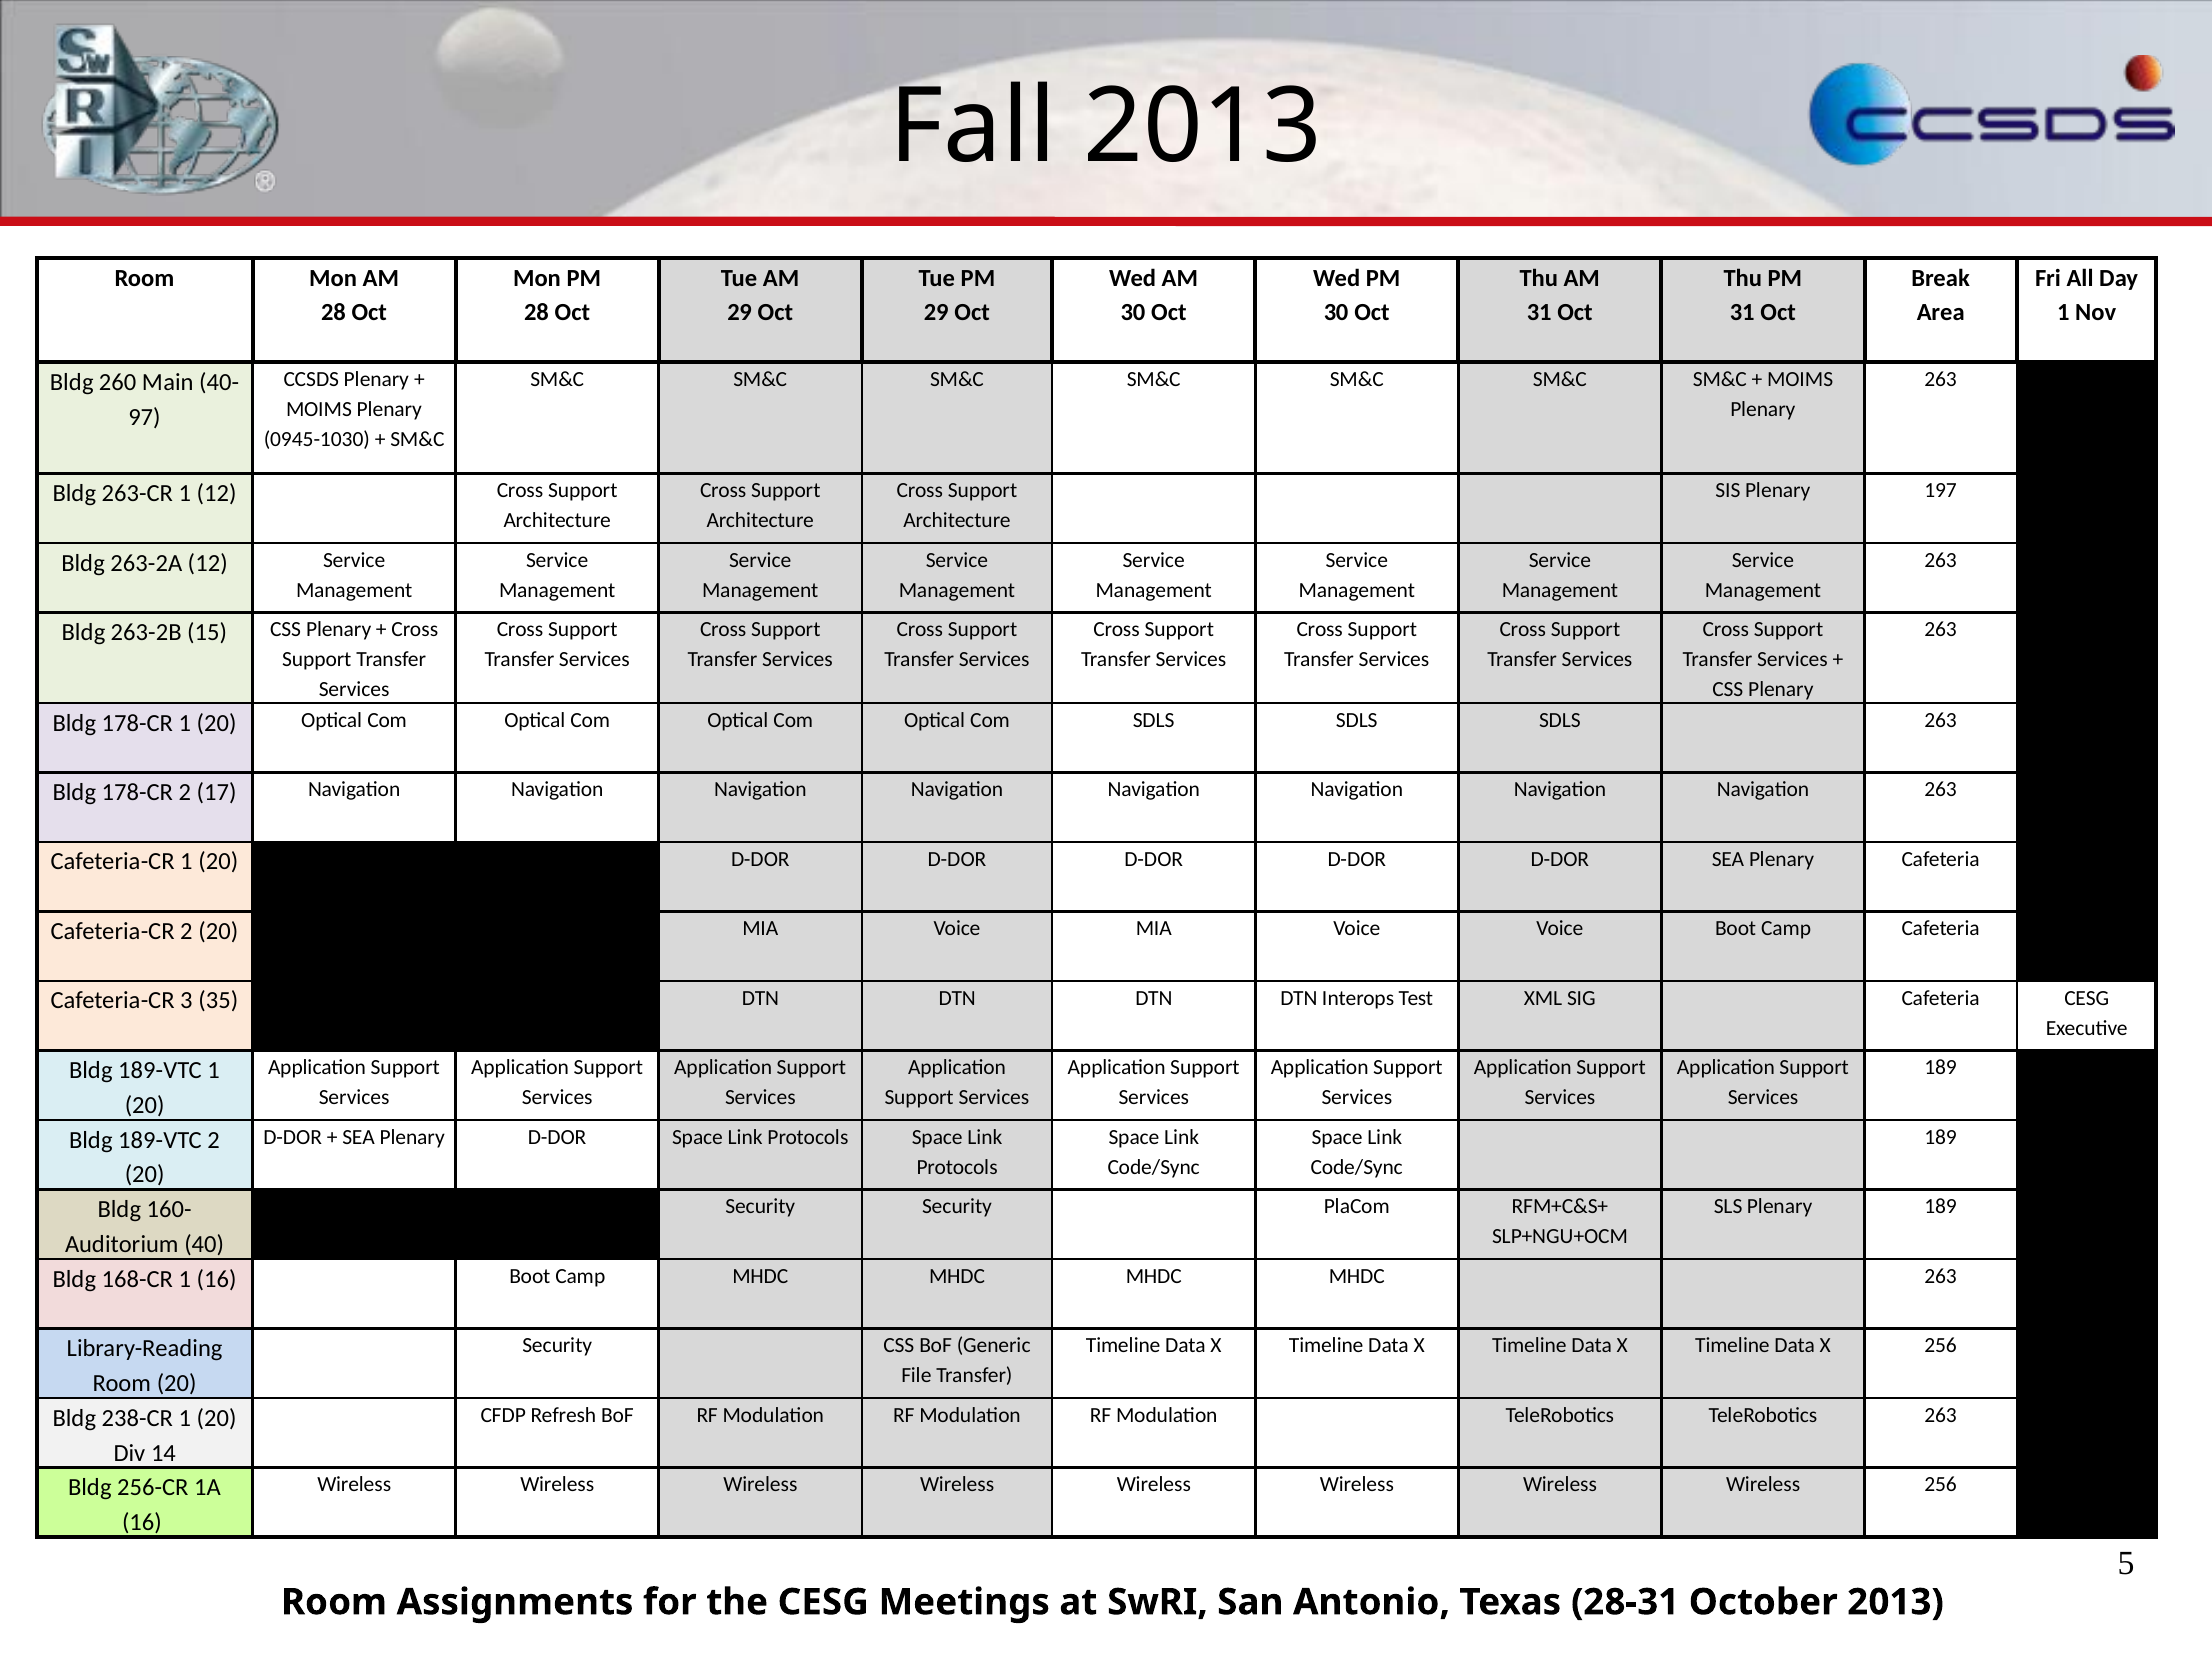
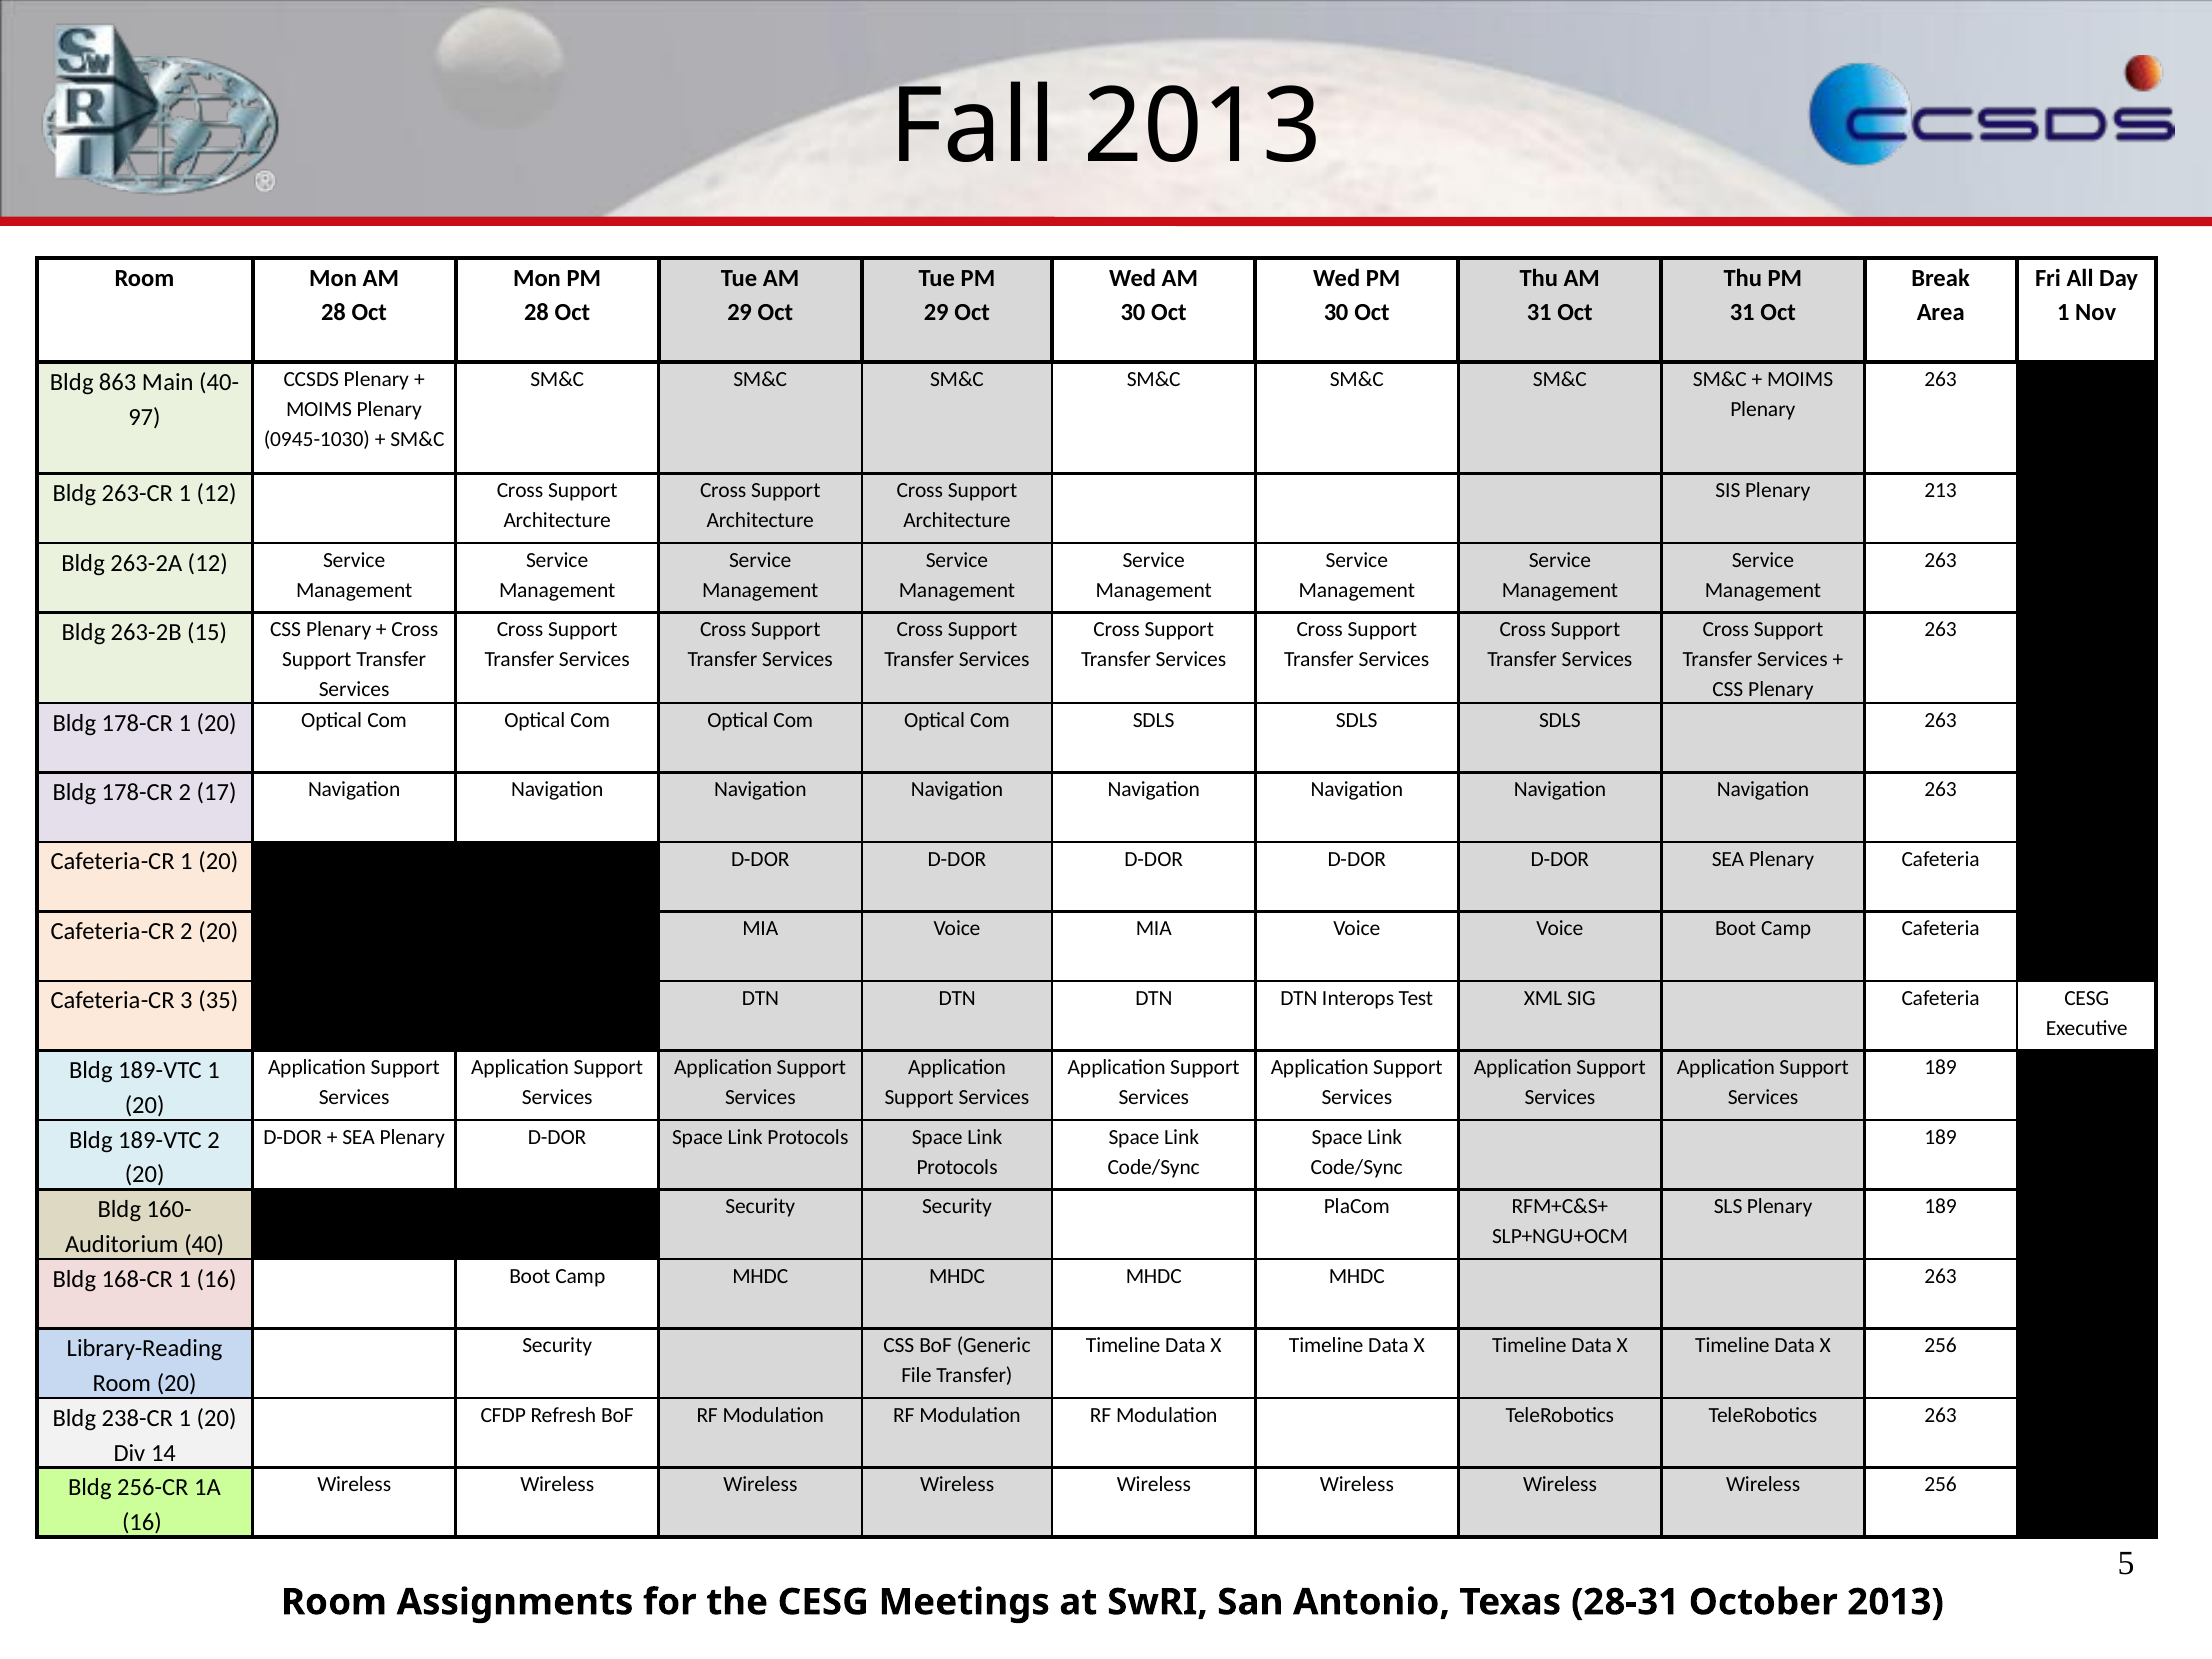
260: 260 -> 863
197: 197 -> 213
